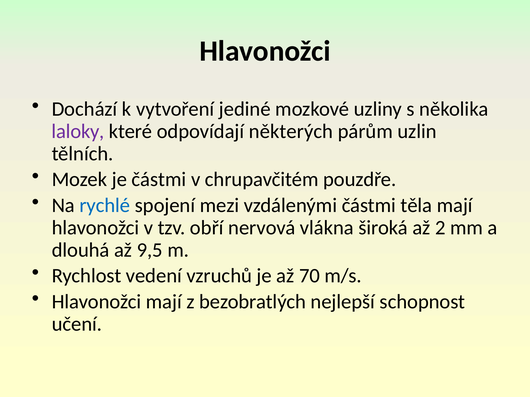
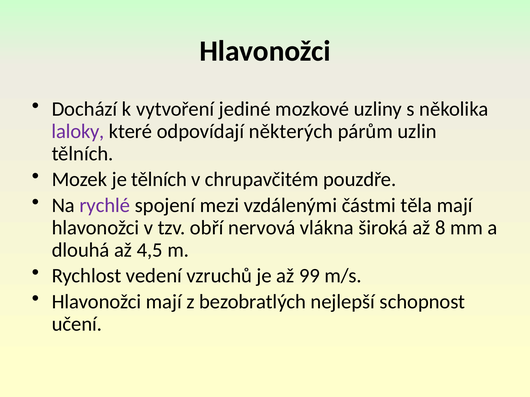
je částmi: částmi -> tělních
rychlé colour: blue -> purple
2: 2 -> 8
9,5: 9,5 -> 4,5
70: 70 -> 99
